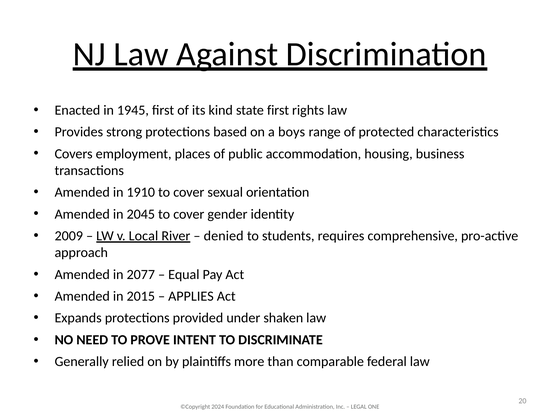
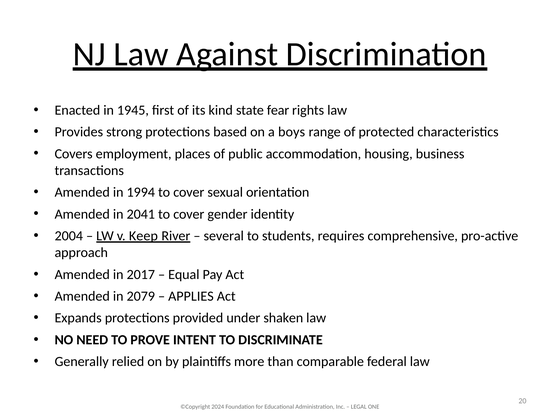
state first: first -> fear
1910: 1910 -> 1994
2045: 2045 -> 2041
2009: 2009 -> 2004
Local: Local -> Keep
denied: denied -> several
2077: 2077 -> 2017
2015: 2015 -> 2079
